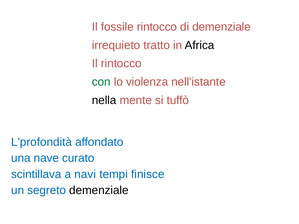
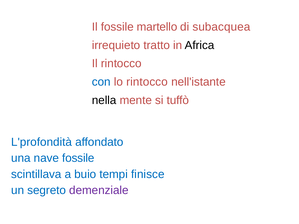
fossile rintocco: rintocco -> martello
di demenziale: demenziale -> subacquea
con colour: green -> blue
lo violenza: violenza -> rintocco
nave curato: curato -> fossile
navi: navi -> buio
demenziale at (99, 190) colour: black -> purple
